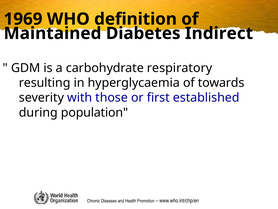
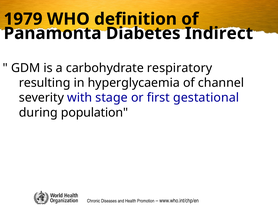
1969: 1969 -> 1979
Maintained: Maintained -> Panamonta
towards: towards -> channel
those: those -> stage
established: established -> gestational
